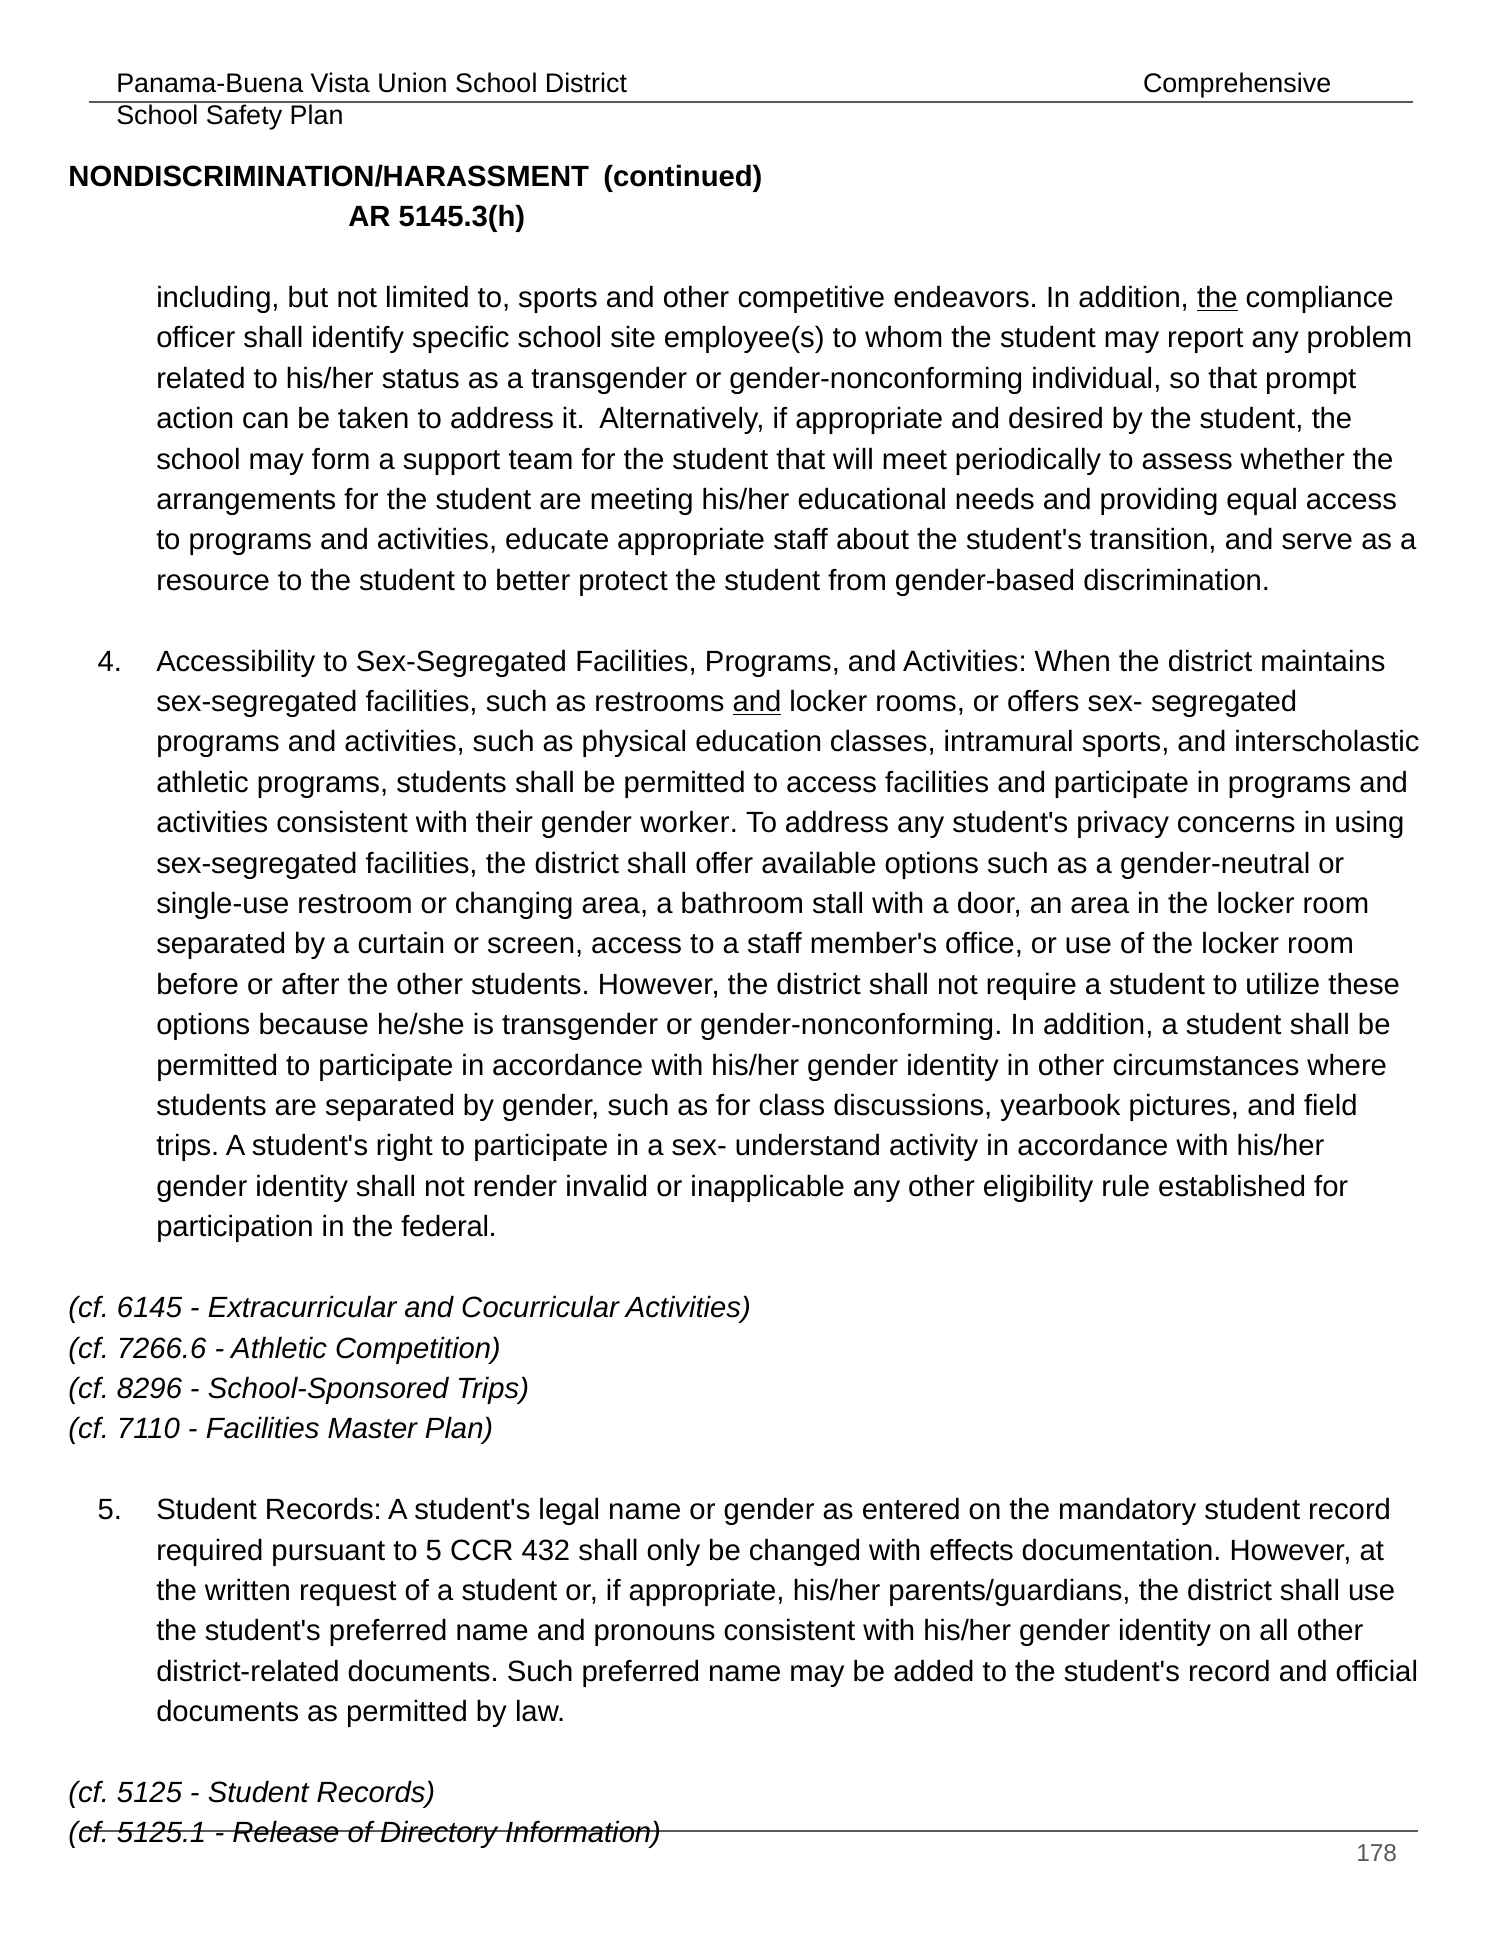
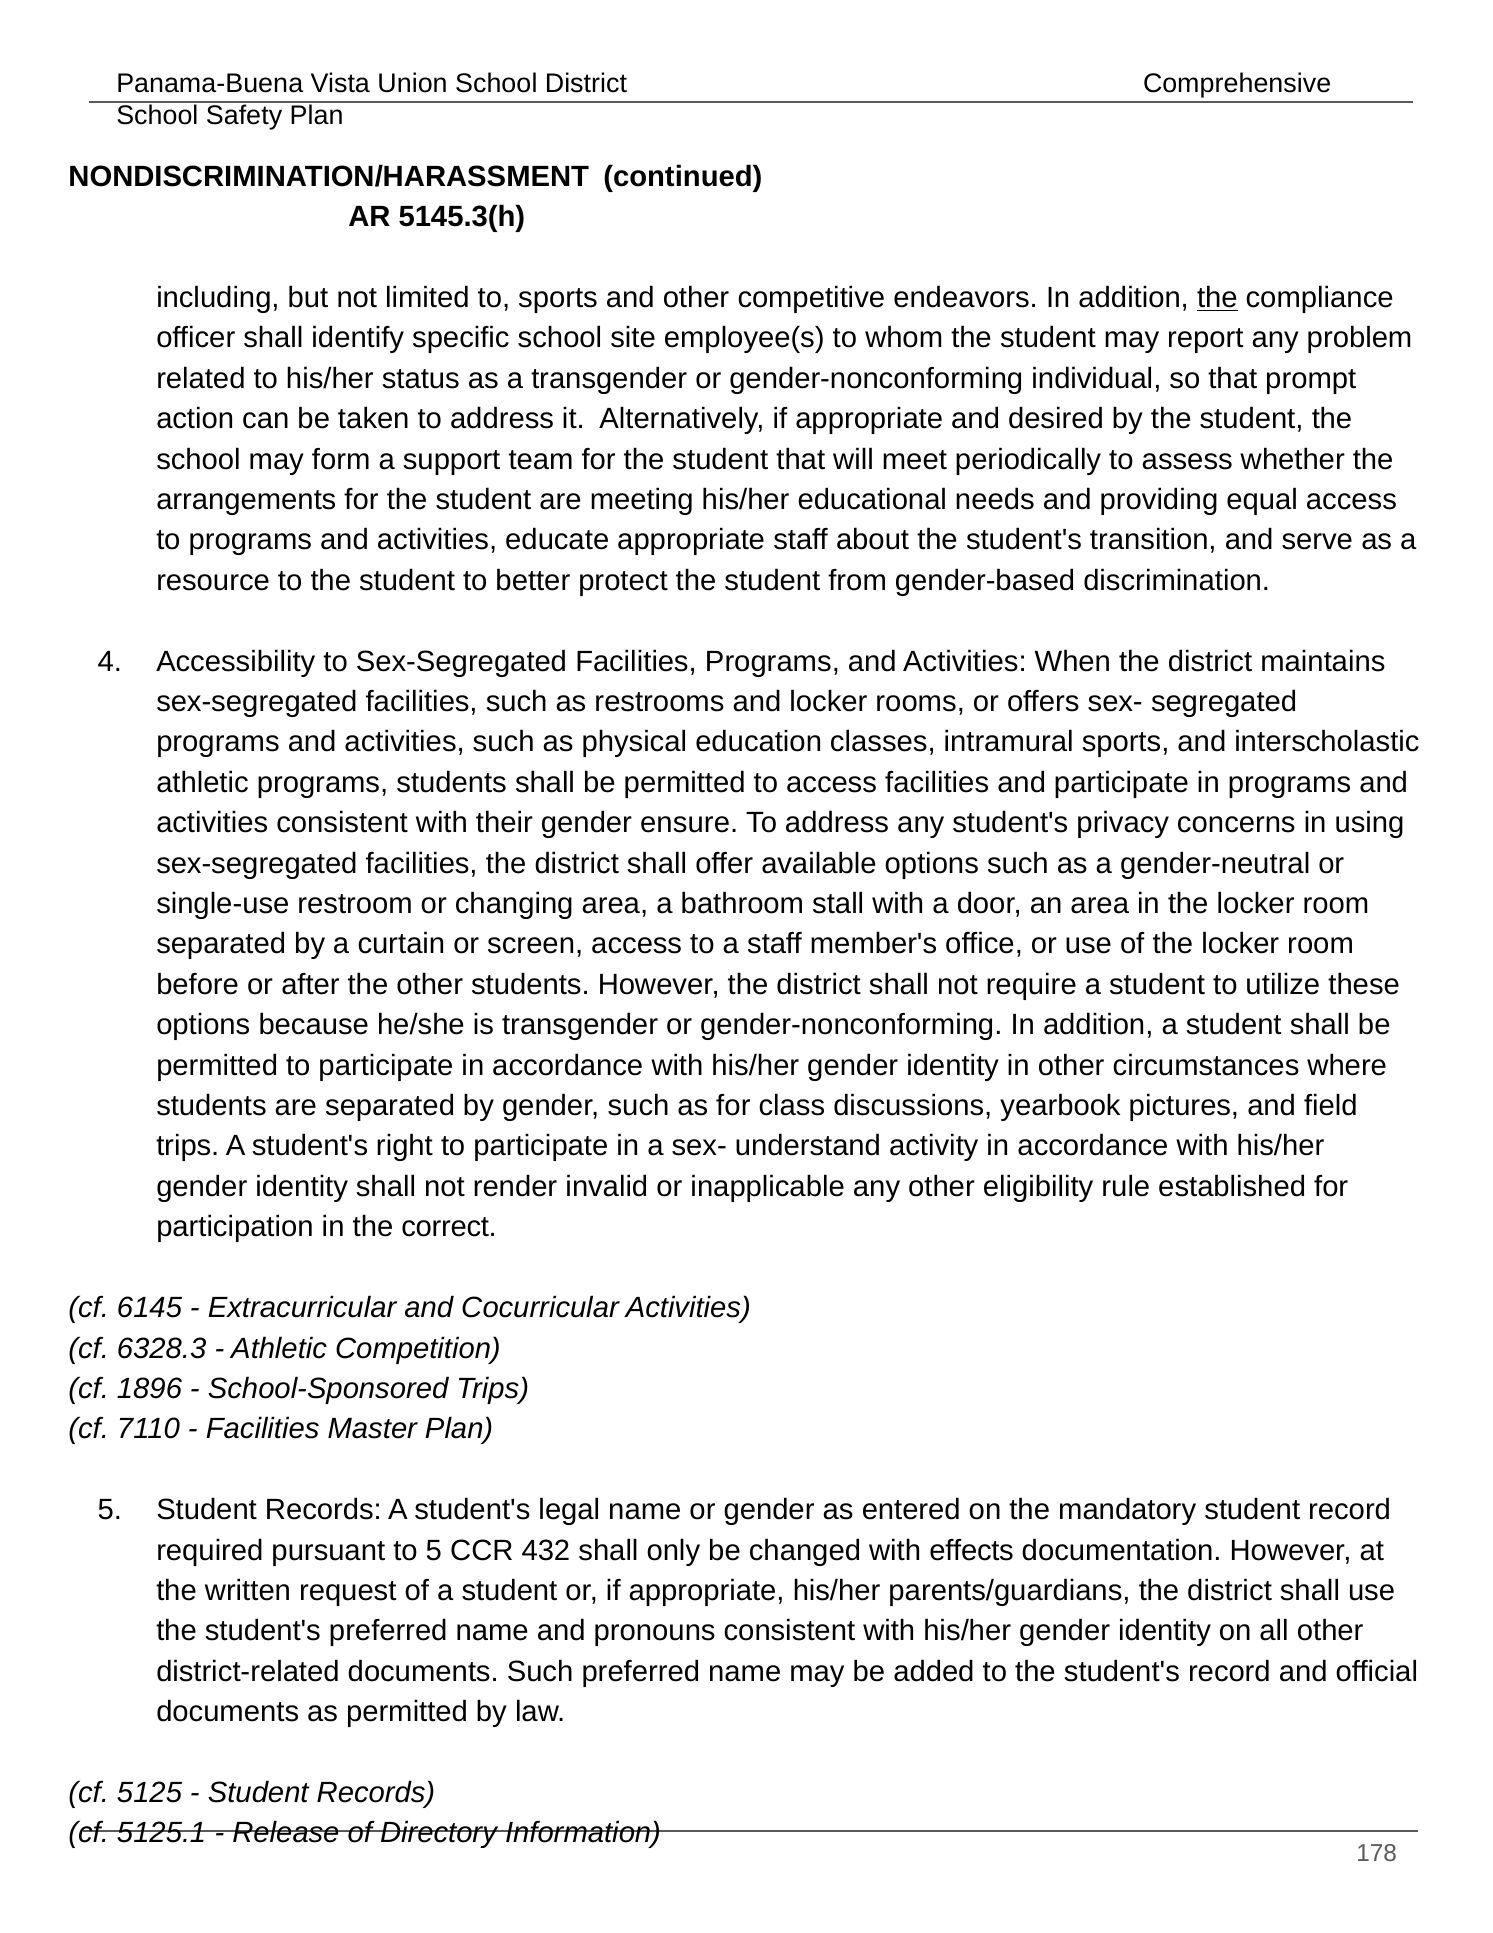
and at (757, 702) underline: present -> none
worker: worker -> ensure
federal: federal -> correct
7266.6: 7266.6 -> 6328.3
8296: 8296 -> 1896
